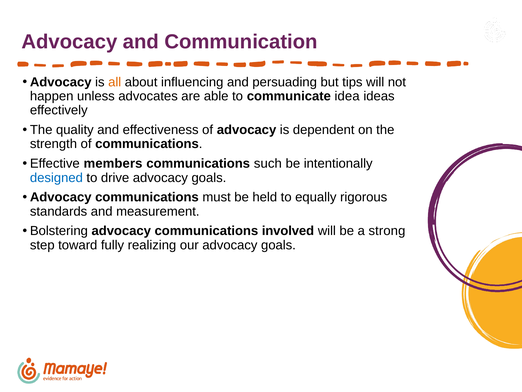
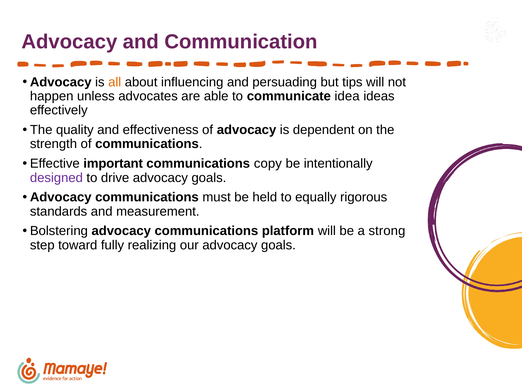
members: members -> important
such: such -> copy
designed colour: blue -> purple
involved: involved -> platform
